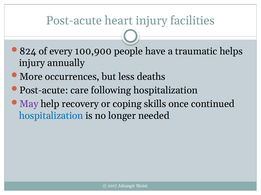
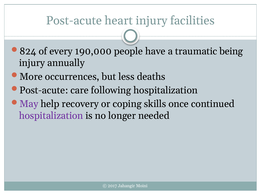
100,900: 100,900 -> 190,000
helps: helps -> being
hospitalization at (51, 116) colour: blue -> purple
